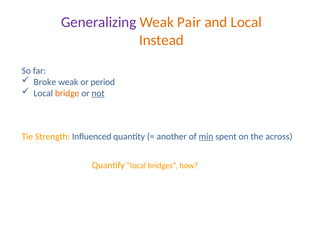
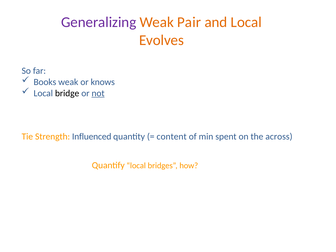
Instead: Instead -> Evolves
Broke: Broke -> Books
period: period -> knows
bridge colour: orange -> black
another: another -> content
min underline: present -> none
